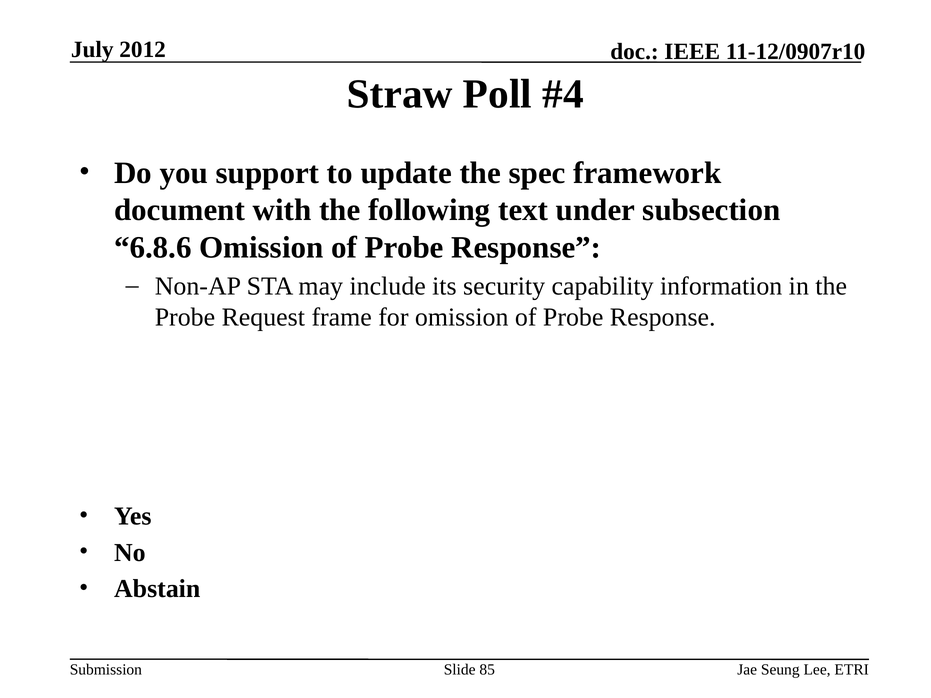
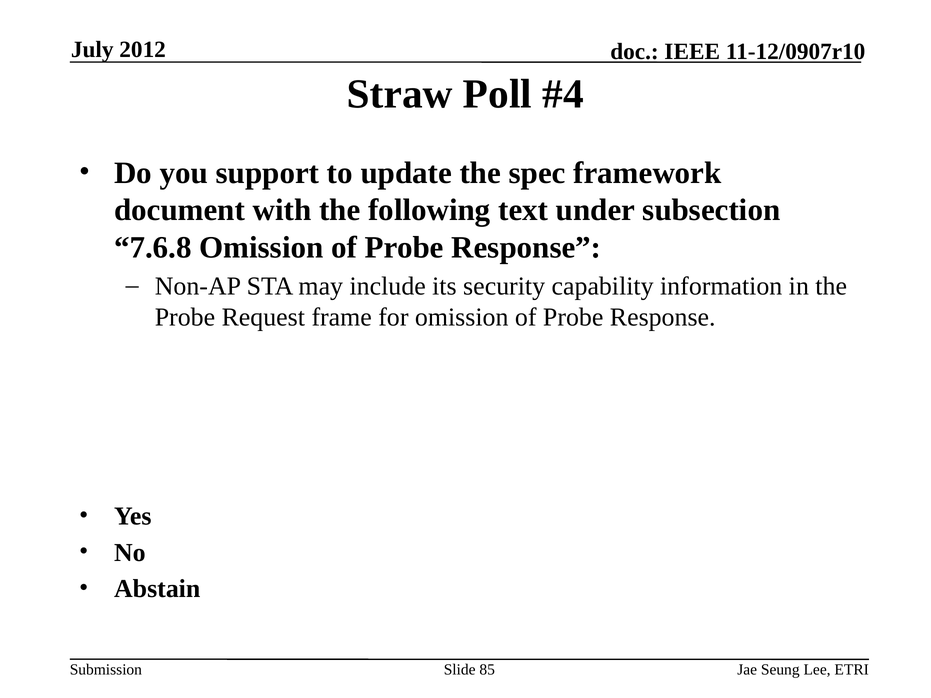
6.8.6: 6.8.6 -> 7.6.8
